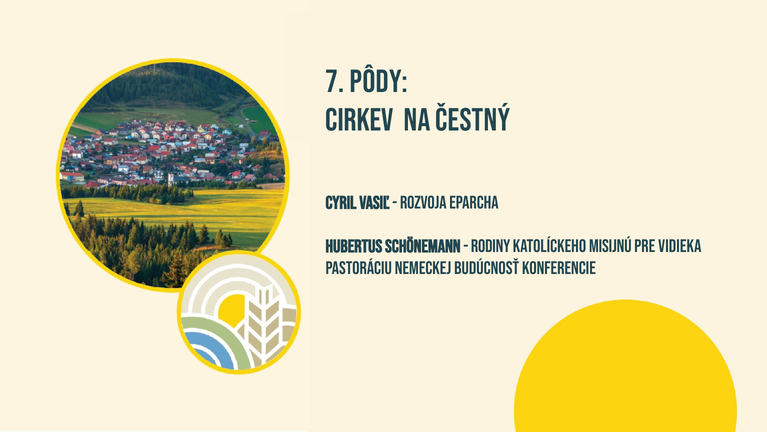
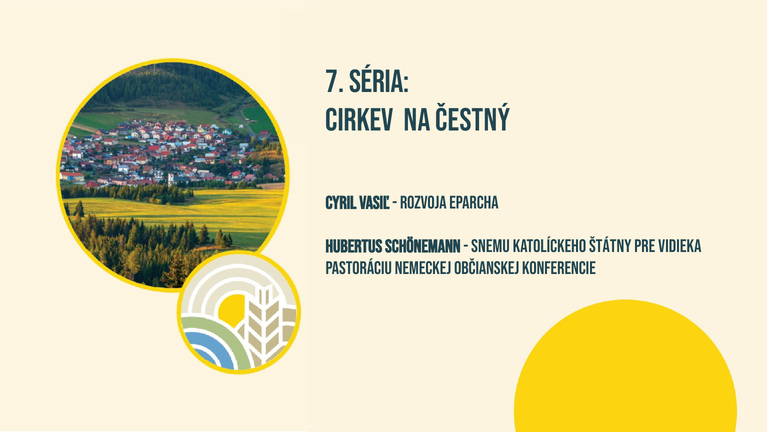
Pôdy: Pôdy -> Séria
rodiny: rodiny -> snemu
misijnú: misijnú -> štátny
budúcnosť: budúcnosť -> občianskej
